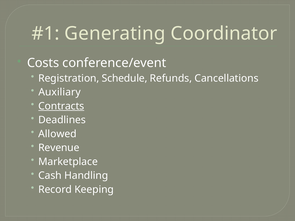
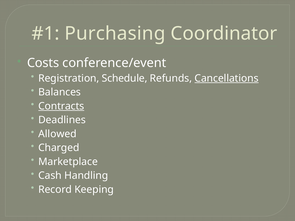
Generating: Generating -> Purchasing
Cancellations underline: none -> present
Auxiliary: Auxiliary -> Balances
Revenue: Revenue -> Charged
